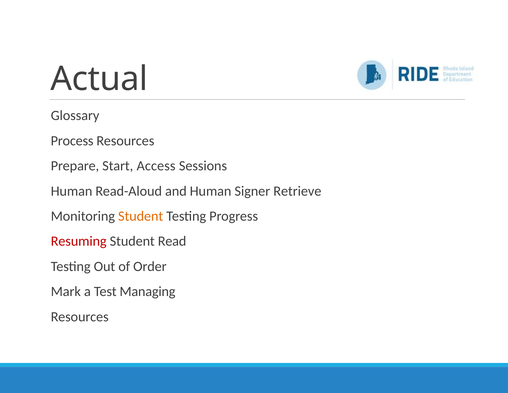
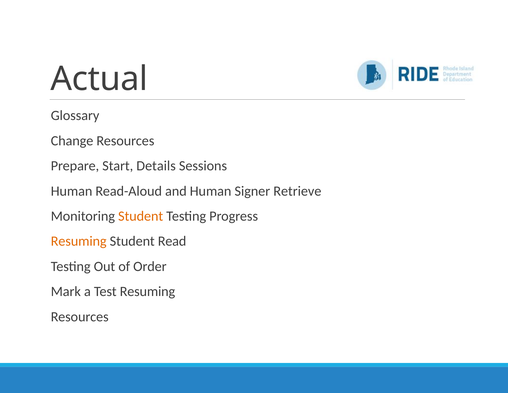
Process: Process -> Change
Access: Access -> Details
Resuming at (79, 241) colour: red -> orange
Test Managing: Managing -> Resuming
